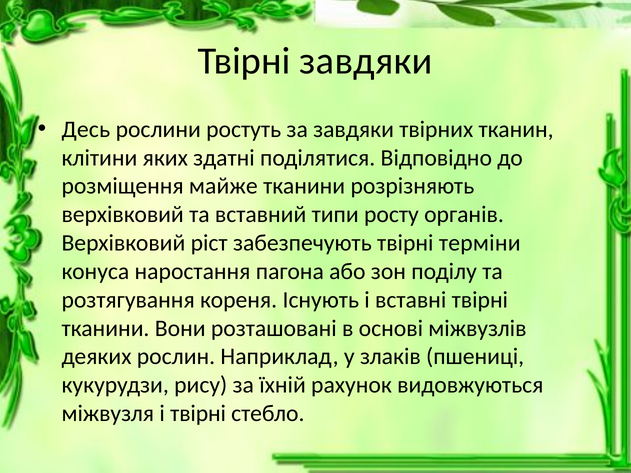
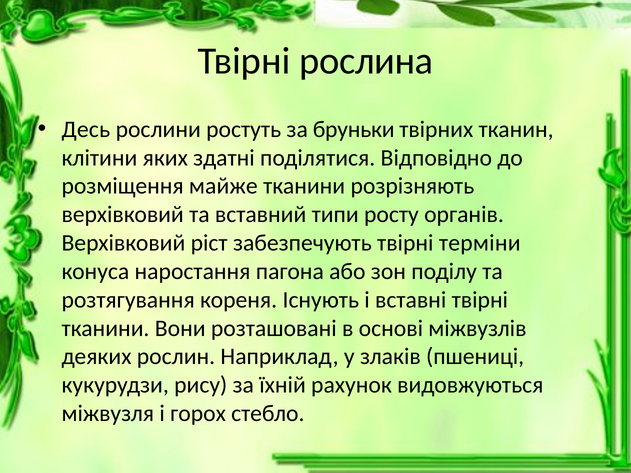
Твірні завдяки: завдяки -> рослина
за завдяки: завдяки -> бруньки
і твірні: твірні -> горох
